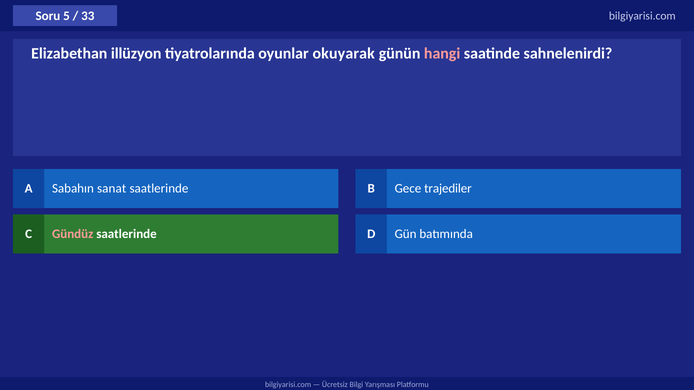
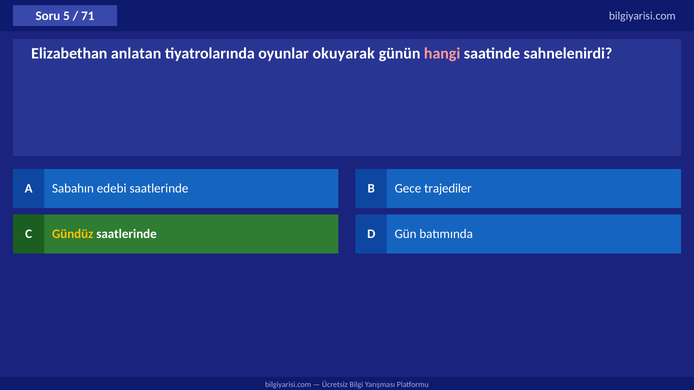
33: 33 -> 71
illüzyon: illüzyon -> anlatan
sanat: sanat -> edebi
Gündüz colour: pink -> yellow
